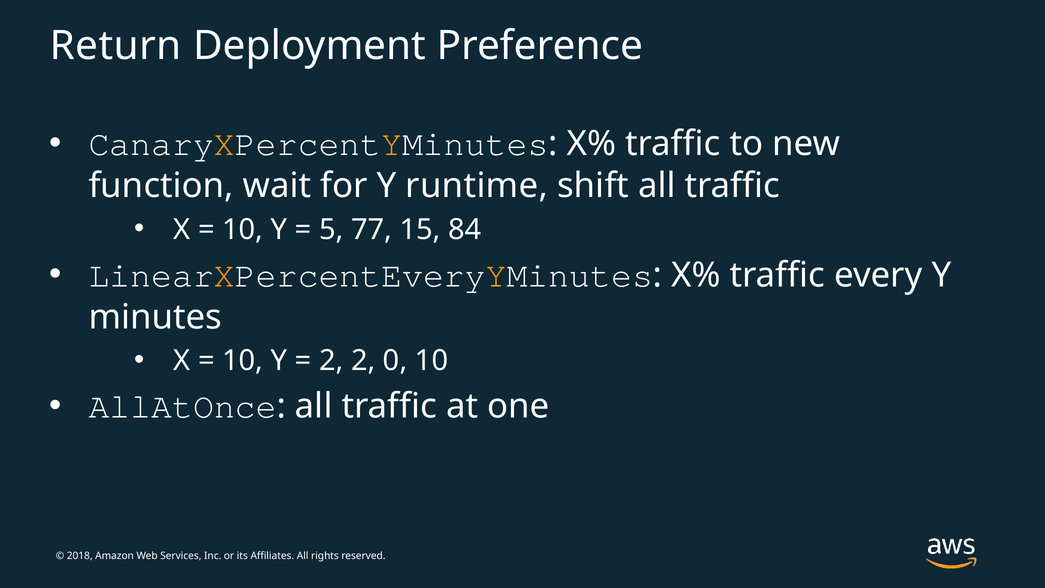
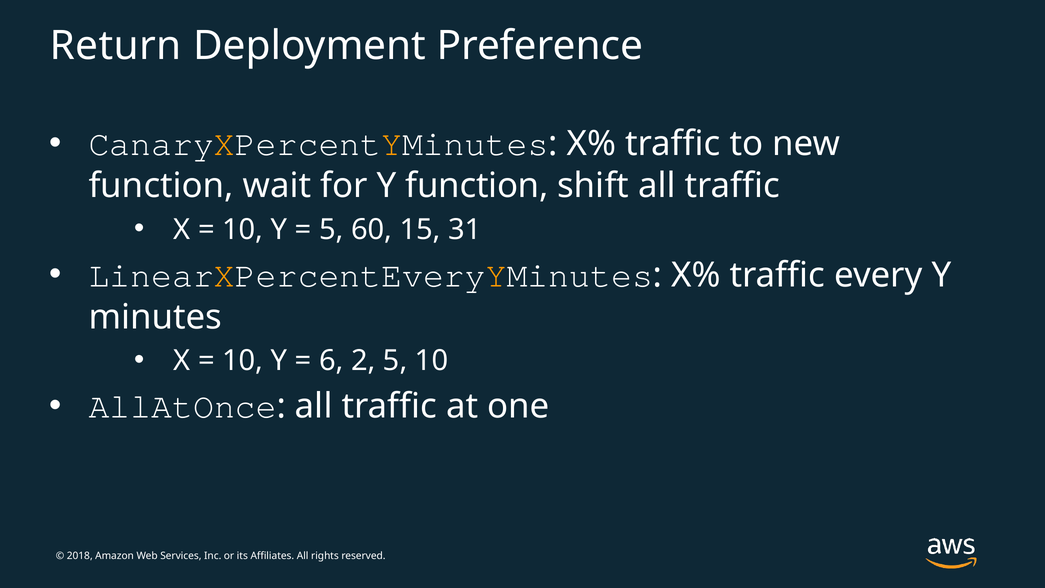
Y runtime: runtime -> function
77: 77 -> 60
84: 84 -> 31
2 at (331, 361): 2 -> 6
2 0: 0 -> 5
